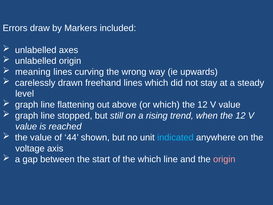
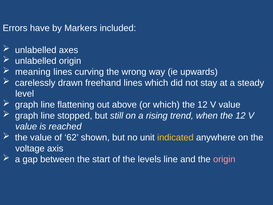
draw: draw -> have
44: 44 -> 62
indicated colour: light blue -> yellow
the which: which -> levels
